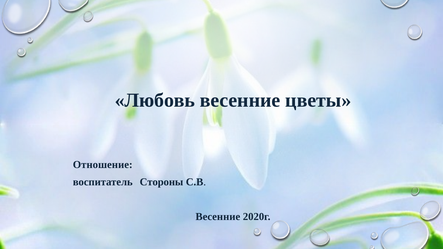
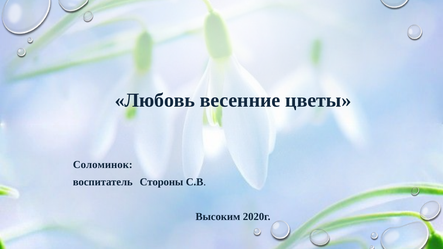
Отношение: Отношение -> Соломинок
Весенние at (218, 217): Весенние -> Высоким
